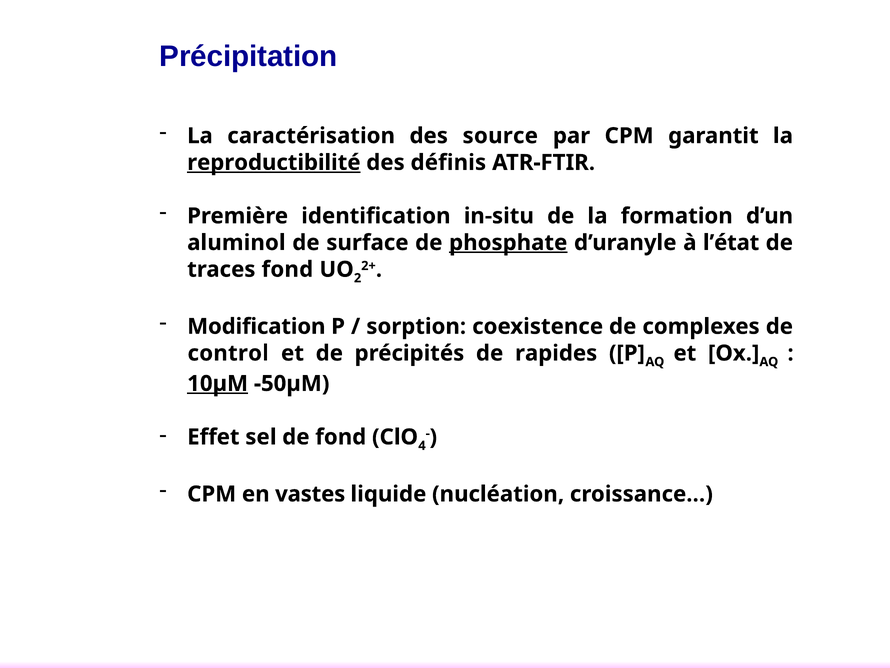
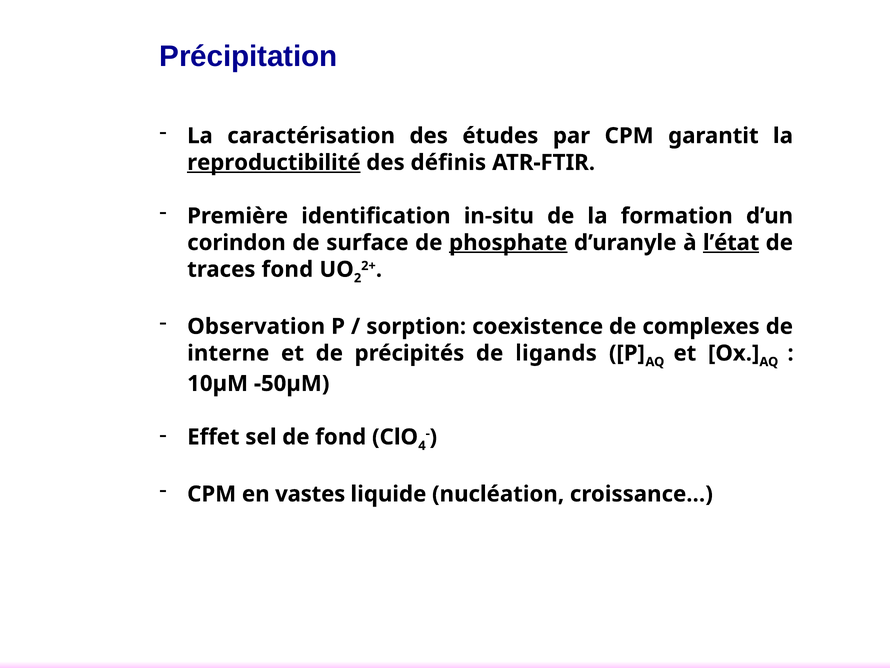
source: source -> études
aluminol: aluminol -> corindon
l’état underline: none -> present
Modification: Modification -> Observation
control: control -> interne
rapides: rapides -> ligands
10µM underline: present -> none
